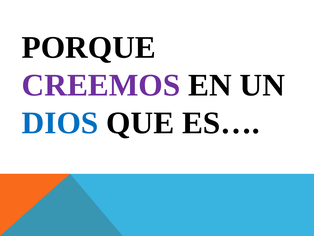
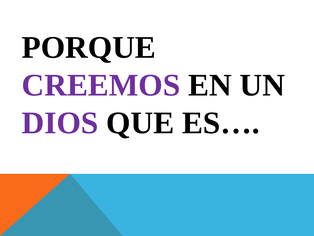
DIOS colour: blue -> purple
